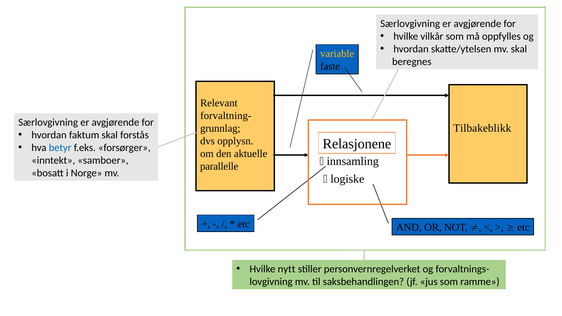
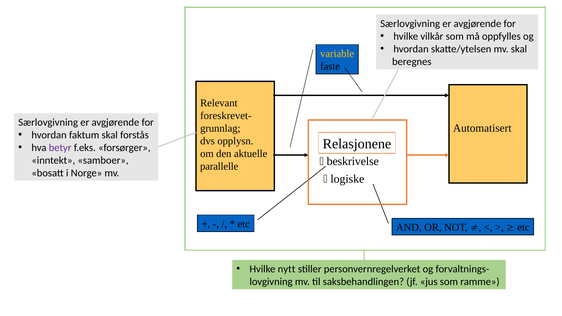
forvaltning-: forvaltning- -> foreskrevet-
Tilbakeblikk: Tilbakeblikk -> Automatisert
betyr colour: blue -> purple
innsamling: innsamling -> beskrivelse
